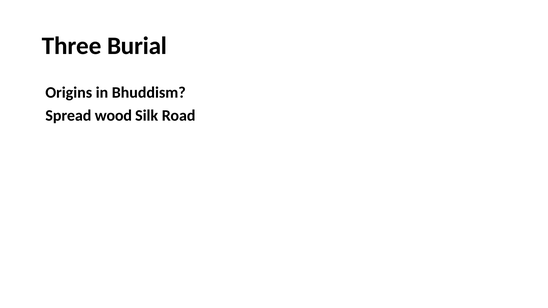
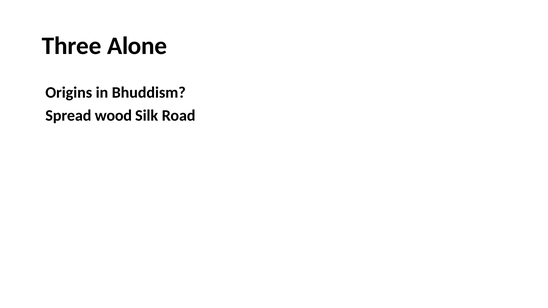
Burial: Burial -> Alone
